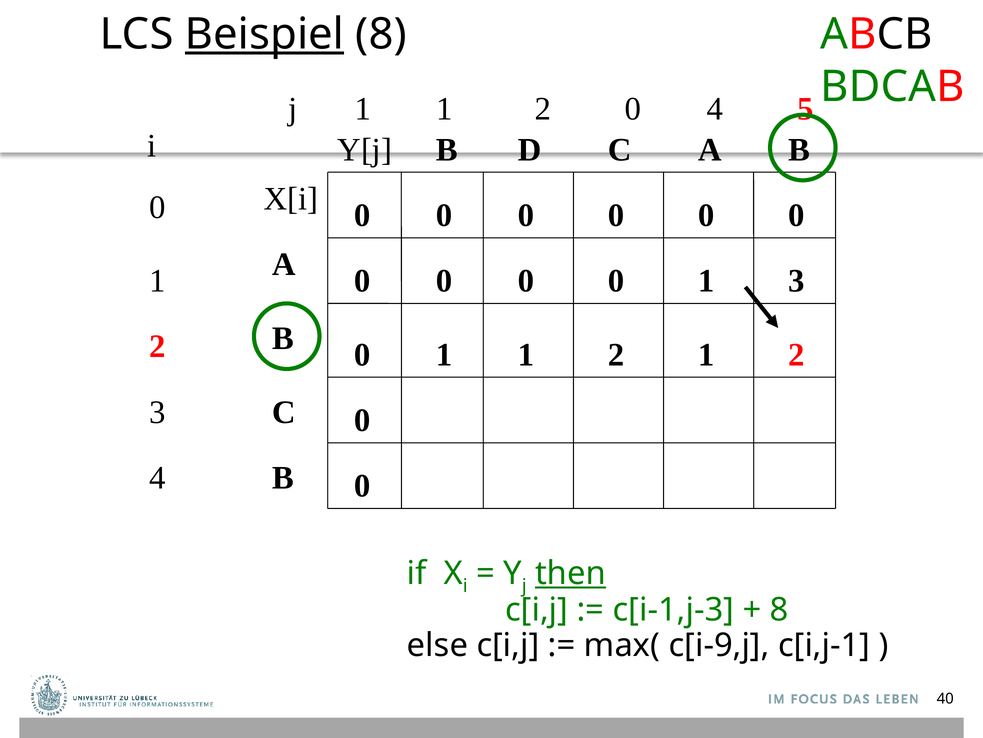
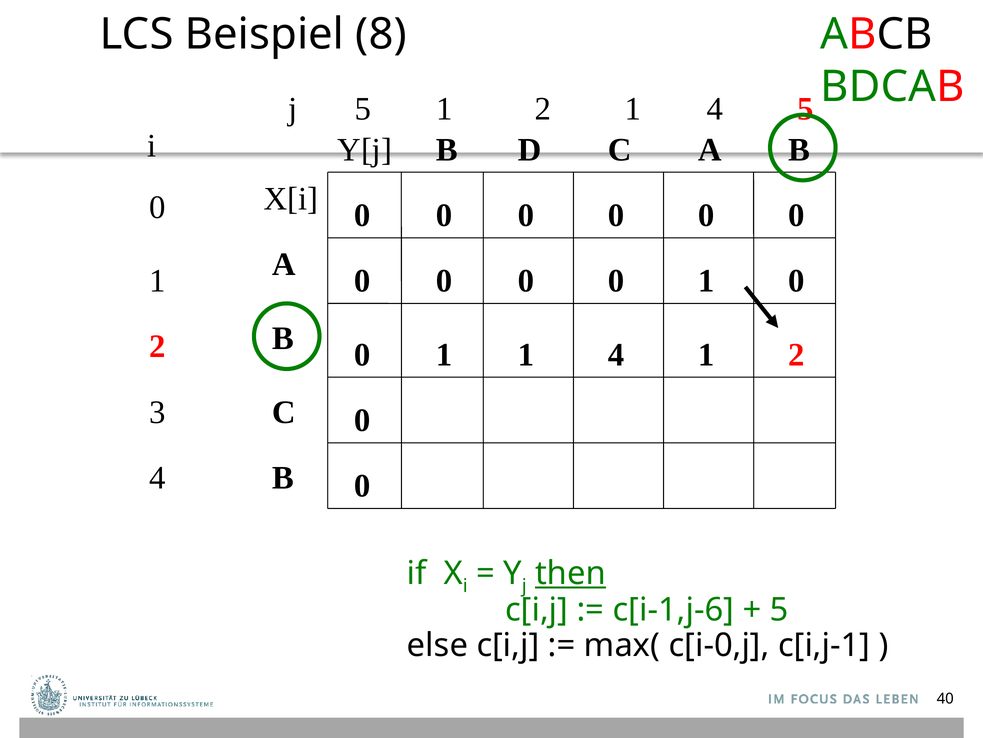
Beispiel underline: present -> none
j 1: 1 -> 5
2 0: 0 -> 1
3 at (796, 281): 3 -> 0
2 at (616, 354): 2 -> 4
c[i-1,j-3: c[i-1,j-3 -> c[i-1,j-6
8 at (779, 609): 8 -> 5
c[i-9,j: c[i-9,j -> c[i-0,j
